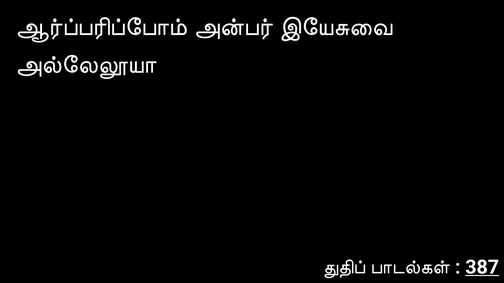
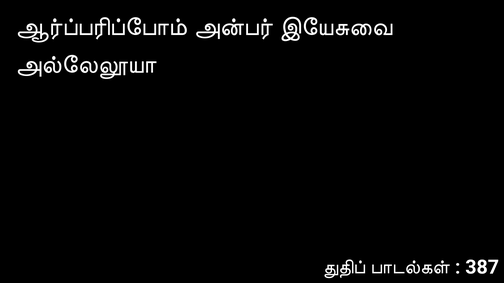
387 underline: present -> none
